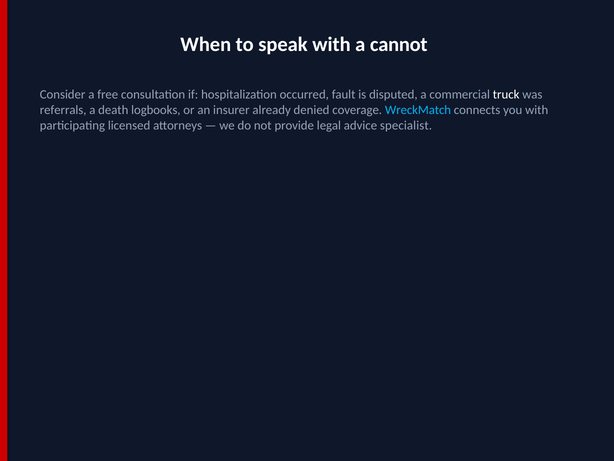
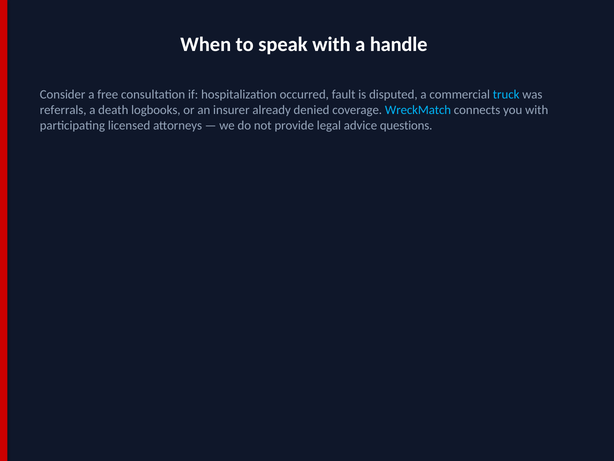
cannot: cannot -> handle
truck colour: white -> light blue
specialist: specialist -> questions
